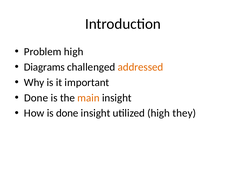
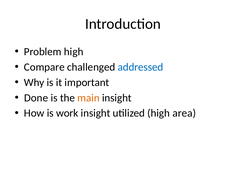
Diagrams: Diagrams -> Compare
addressed colour: orange -> blue
is done: done -> work
they: they -> area
